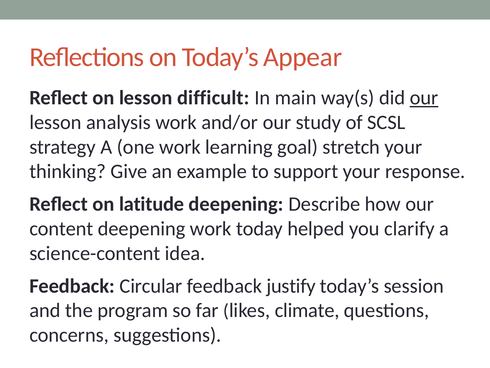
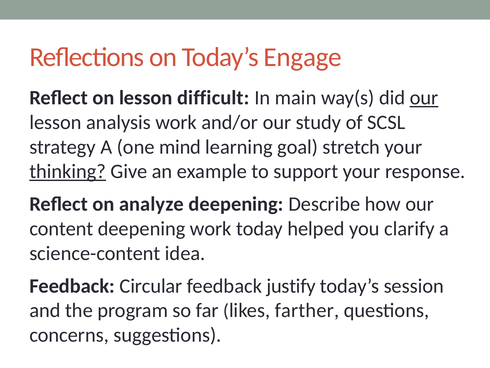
Appear: Appear -> Engage
one work: work -> mind
thinking underline: none -> present
latitude: latitude -> analyze
climate: climate -> farther
